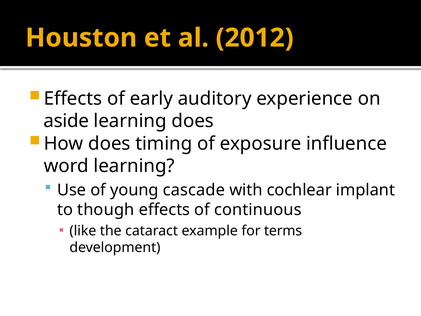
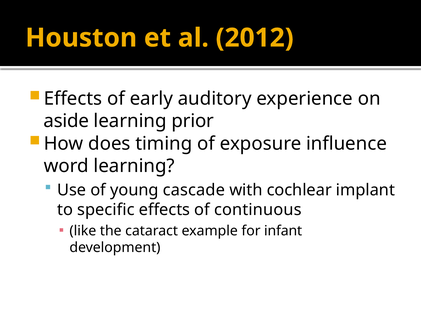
learning does: does -> prior
though: though -> specific
terms: terms -> infant
